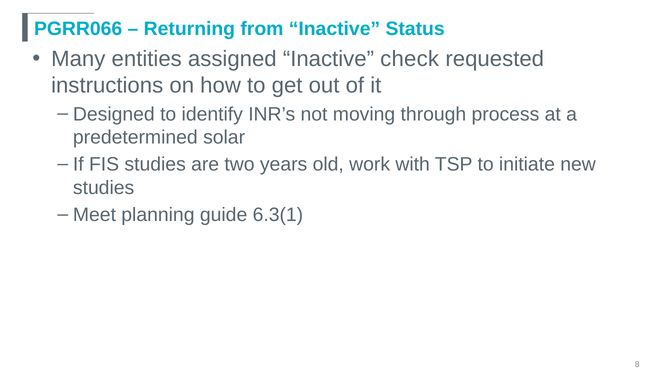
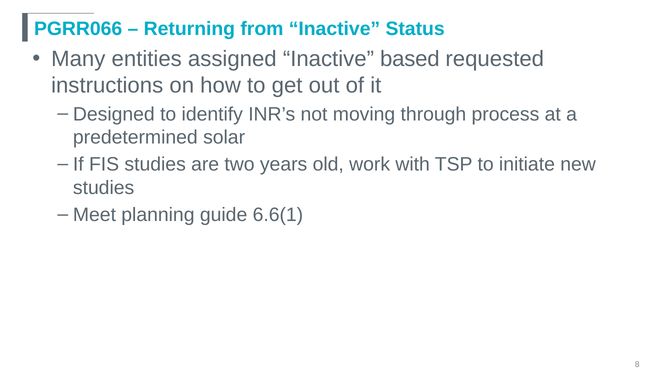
check: check -> based
6.3(1: 6.3(1 -> 6.6(1
